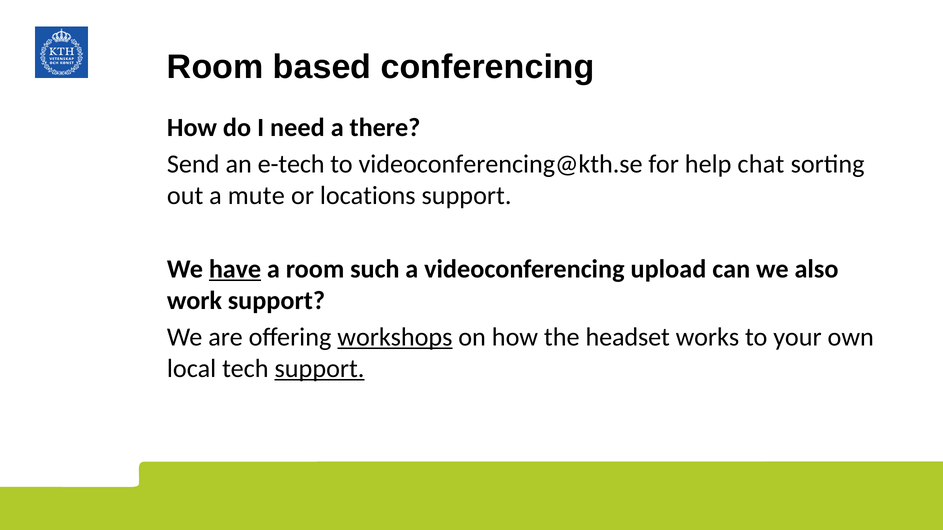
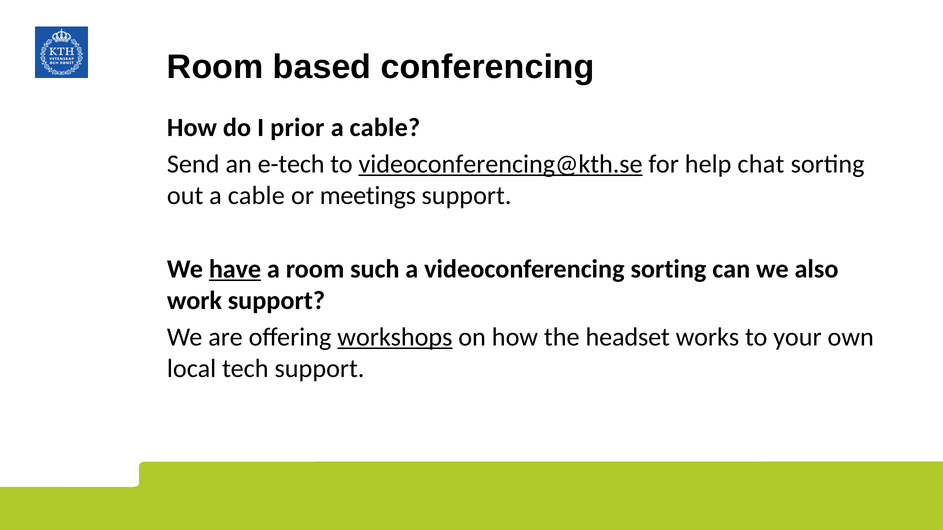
need: need -> prior
there at (385, 128): there -> cable
videoconferencing@kth.se underline: none -> present
out a mute: mute -> cable
locations: locations -> meetings
videoconferencing upload: upload -> sorting
support at (320, 369) underline: present -> none
